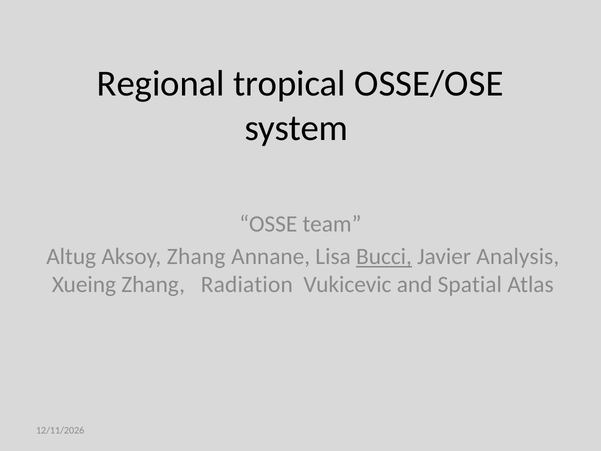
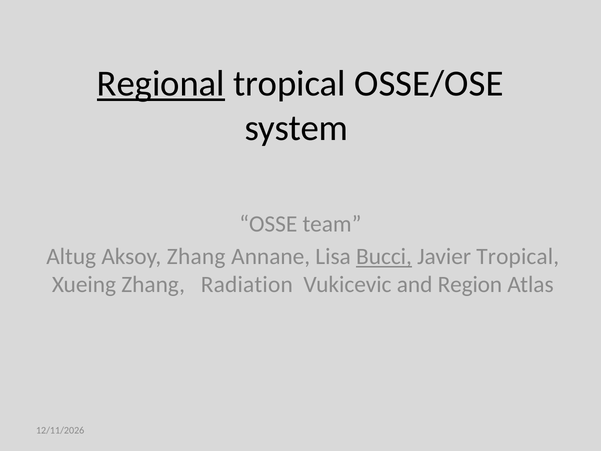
Regional underline: none -> present
Javier Analysis: Analysis -> Tropical
Spatial: Spatial -> Region
